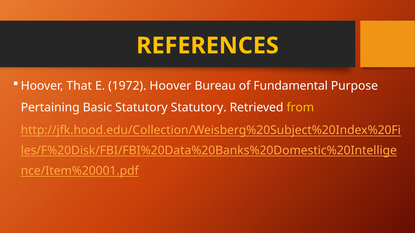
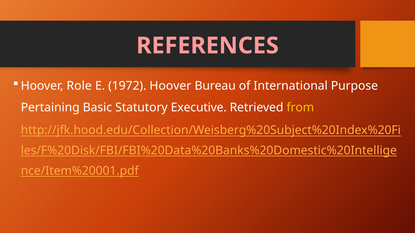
REFERENCES colour: yellow -> pink
That: That -> Role
Fundamental: Fundamental -> International
Statutory Statutory: Statutory -> Executive
